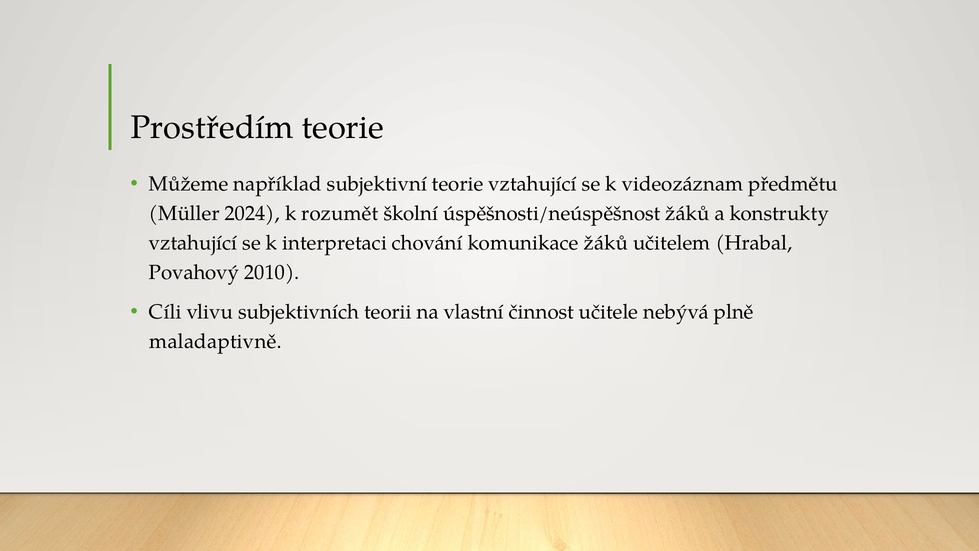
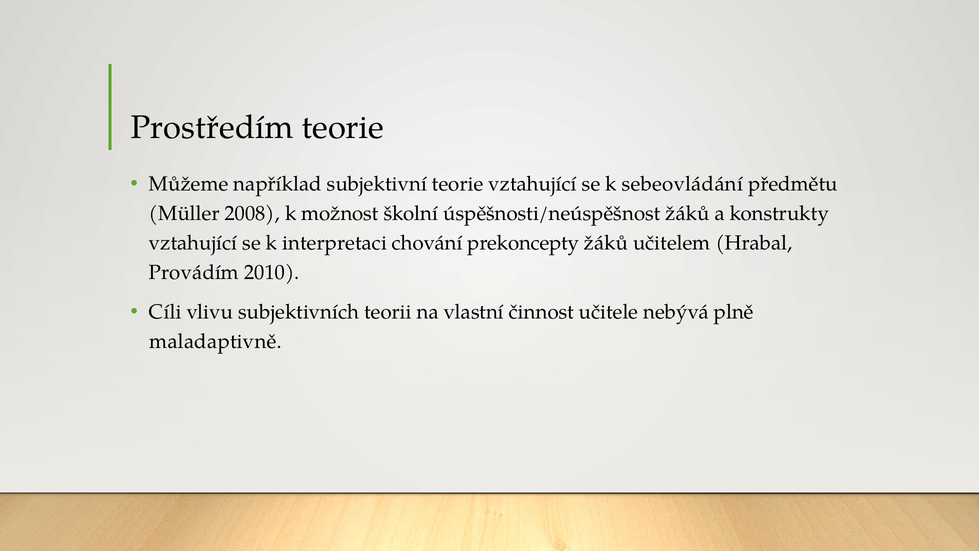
videozáznam: videozáznam -> sebeovládání
2024: 2024 -> 2008
rozumět: rozumět -> možnost
komunikace: komunikace -> prekoncepty
Povahový: Povahový -> Provádím
